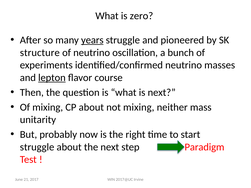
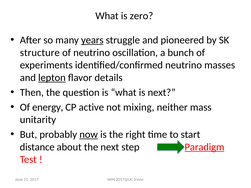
course: course -> details
Of mixing: mixing -> energy
CP about: about -> active
now underline: none -> present
struggle at (37, 147): struggle -> distance
Paradigm underline: none -> present
